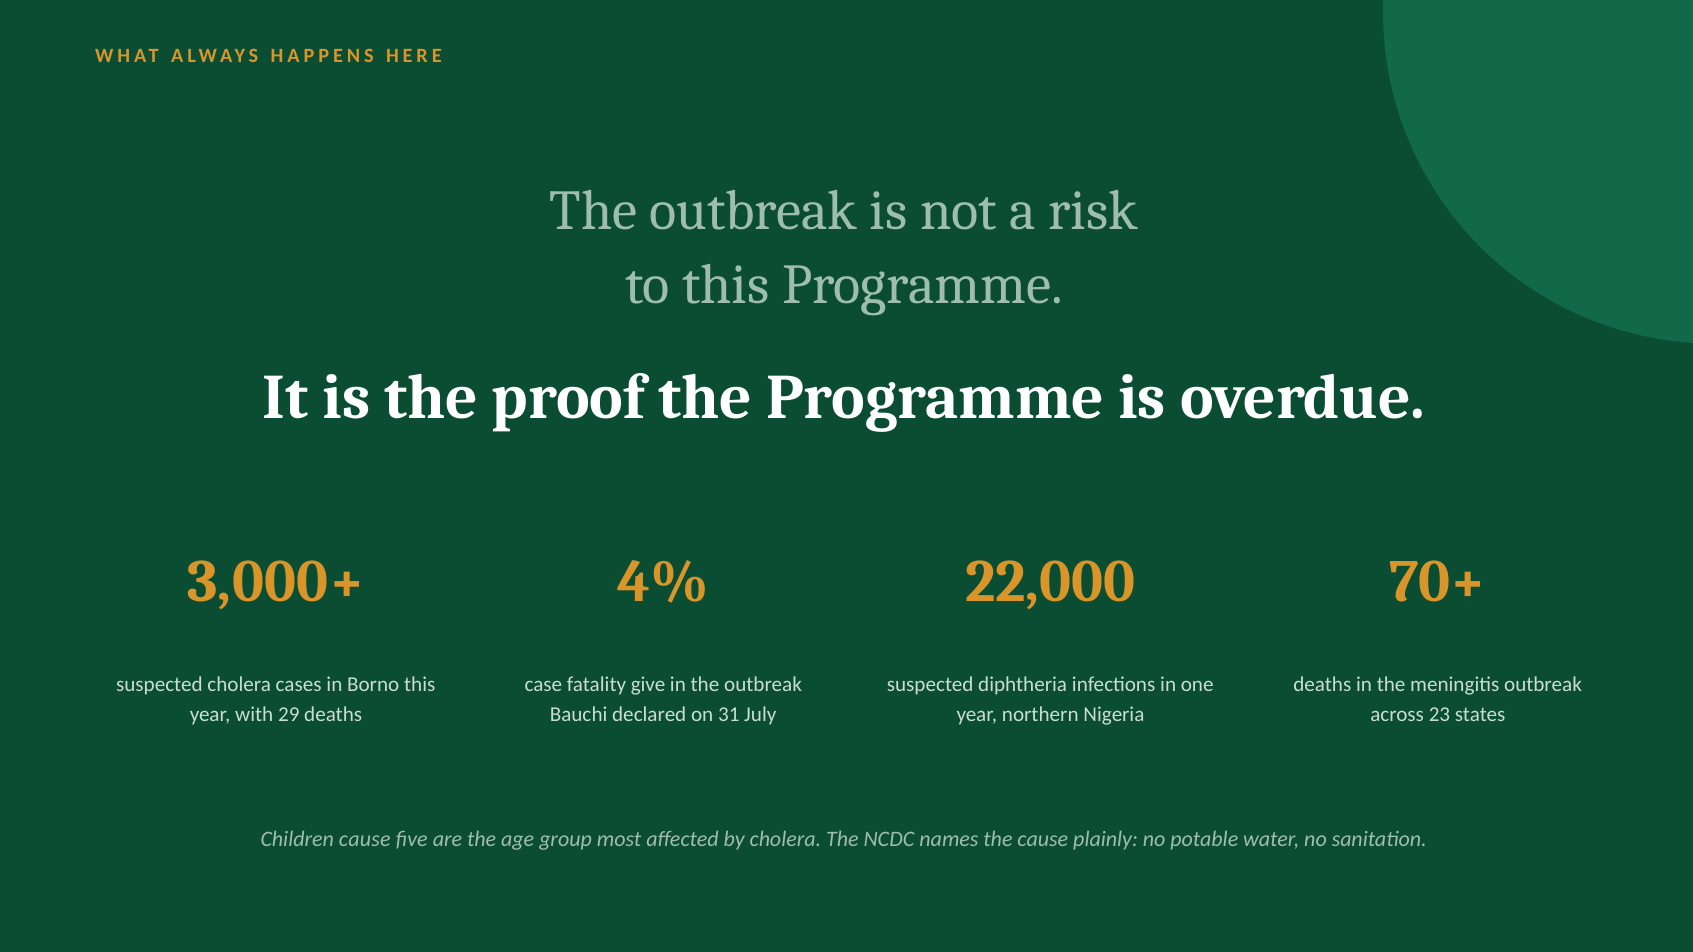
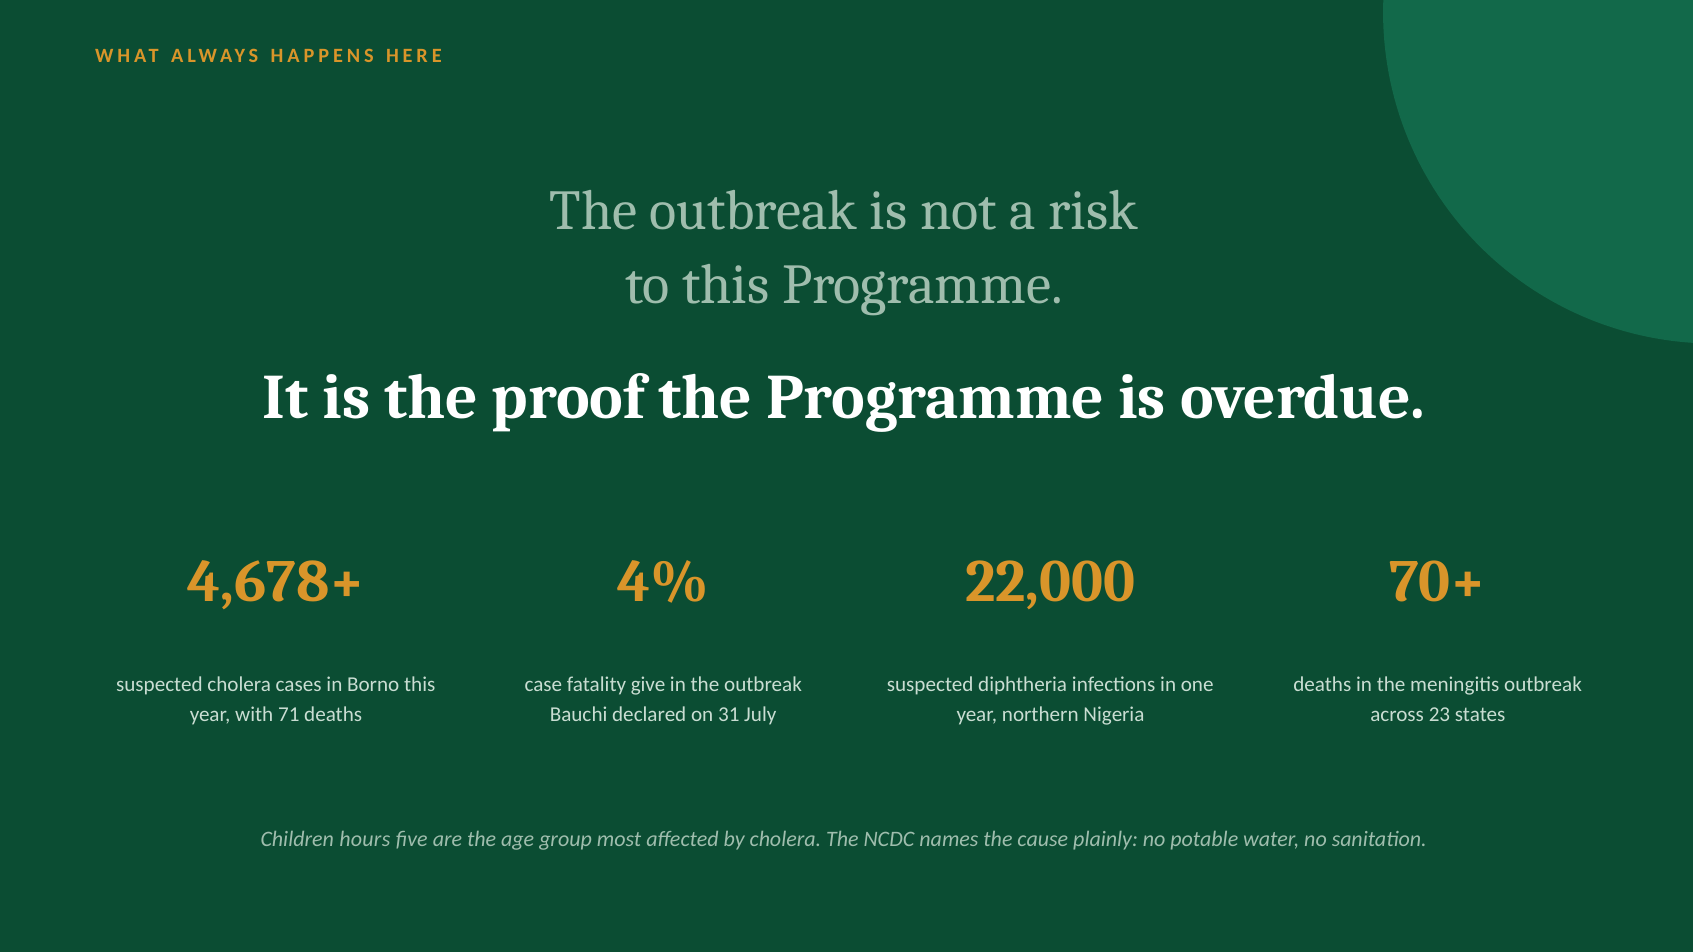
3,000+: 3,000+ -> 4,678+
29: 29 -> 71
Children cause: cause -> hours
